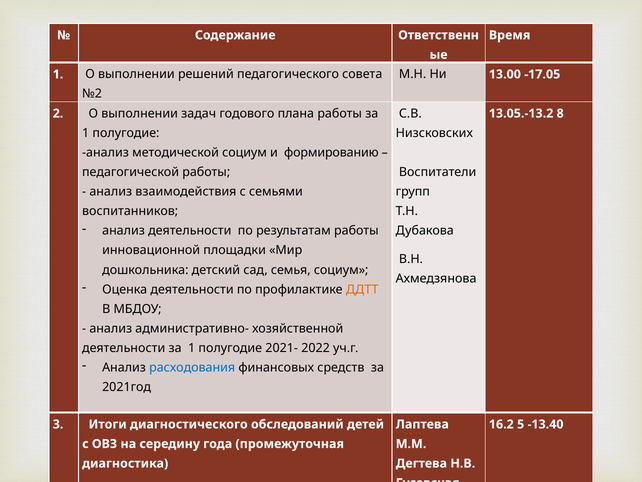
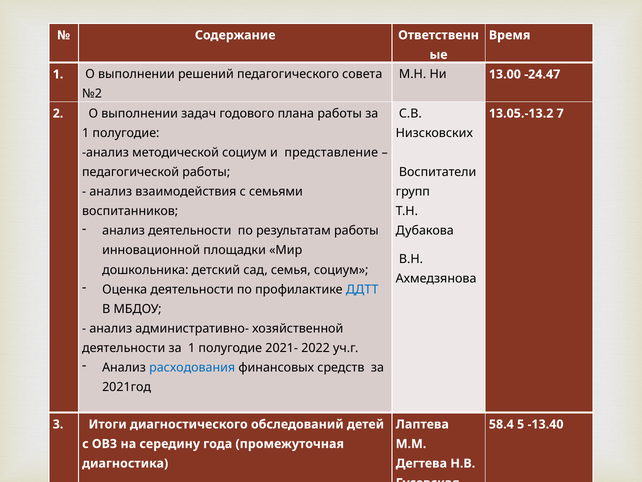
-17.05: -17.05 -> -24.47
8: 8 -> 7
формированию: формированию -> представление
ДДТТ colour: orange -> blue
16.2: 16.2 -> 58.4
